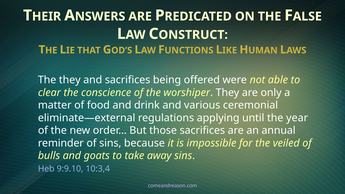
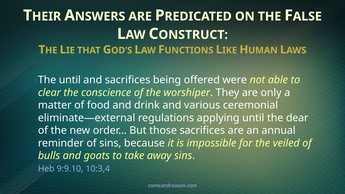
The they: they -> until
year: year -> dear
